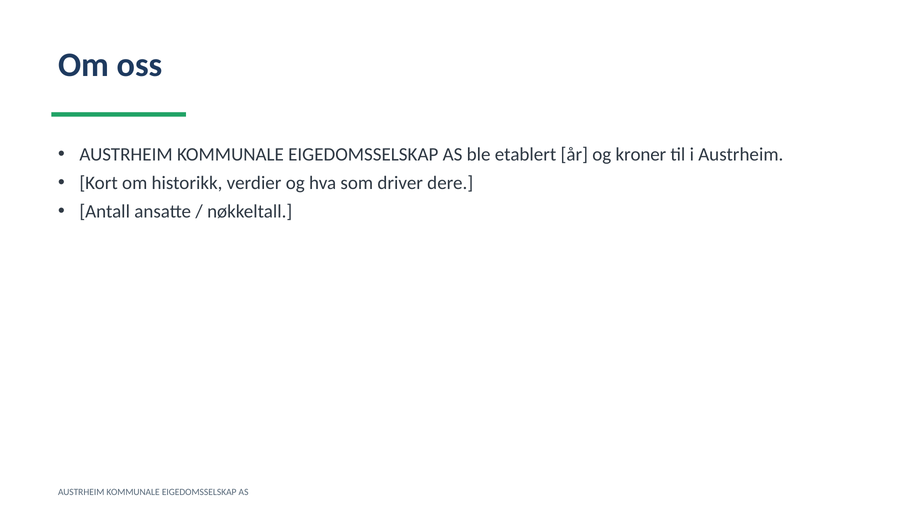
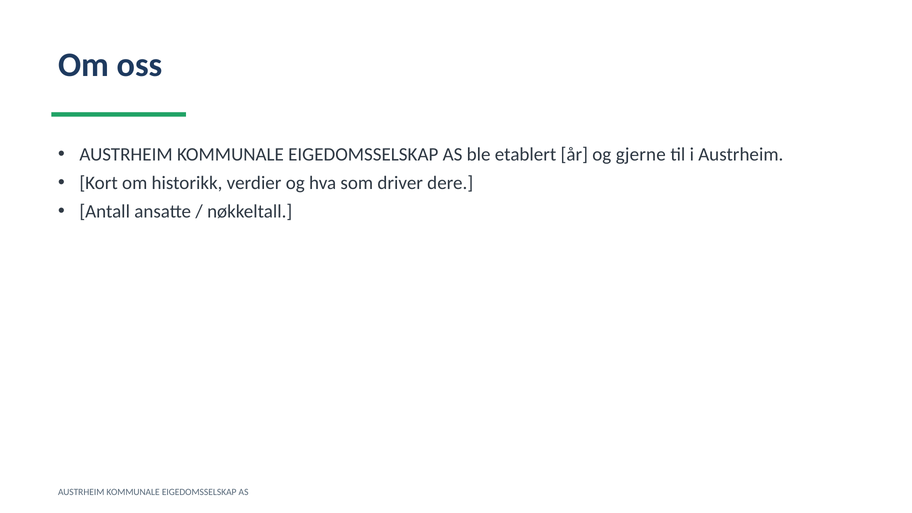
kroner: kroner -> gjerne
